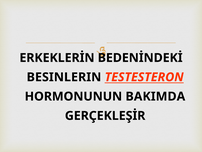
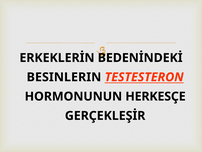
BAKIMDA: BAKIMDA -> HERKESÇE
